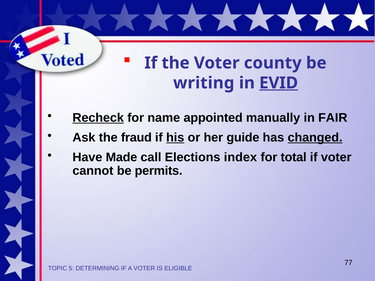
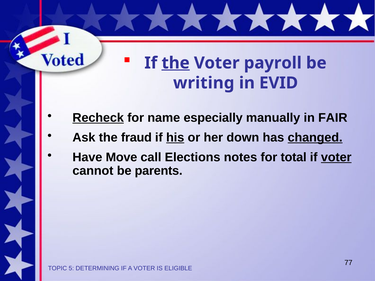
the at (176, 63) underline: none -> present
county: county -> payroll
EVID underline: present -> none
appointed: appointed -> especially
guide: guide -> down
Made: Made -> Move
index: index -> notes
voter at (336, 157) underline: none -> present
permits: permits -> parents
